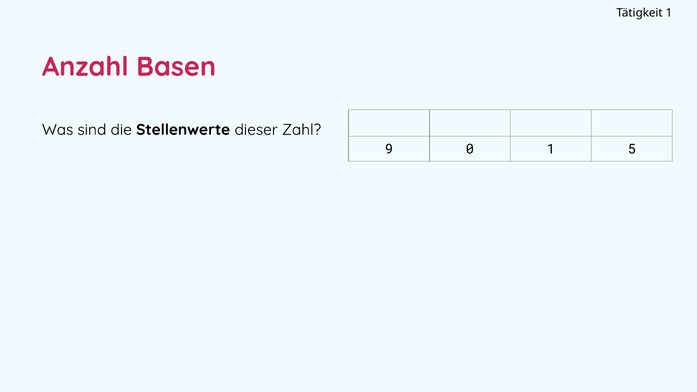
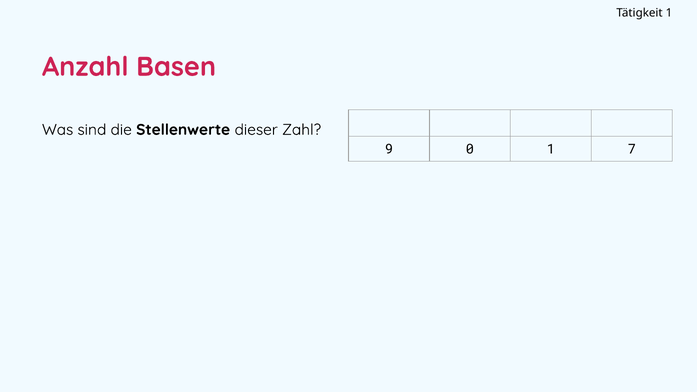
5: 5 -> 7
